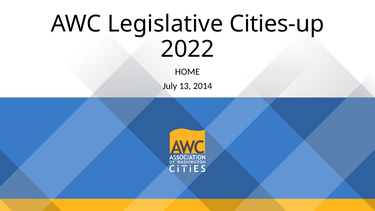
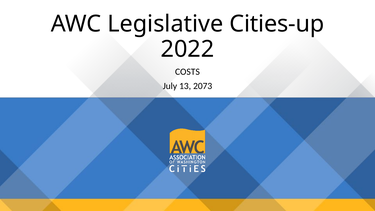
HOME: HOME -> COSTS
2014: 2014 -> 2073
